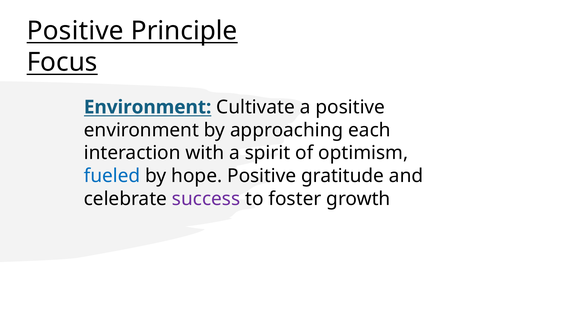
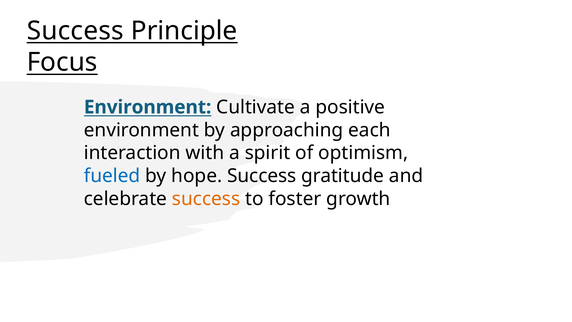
Positive at (75, 31): Positive -> Success
hope Positive: Positive -> Success
success at (206, 199) colour: purple -> orange
